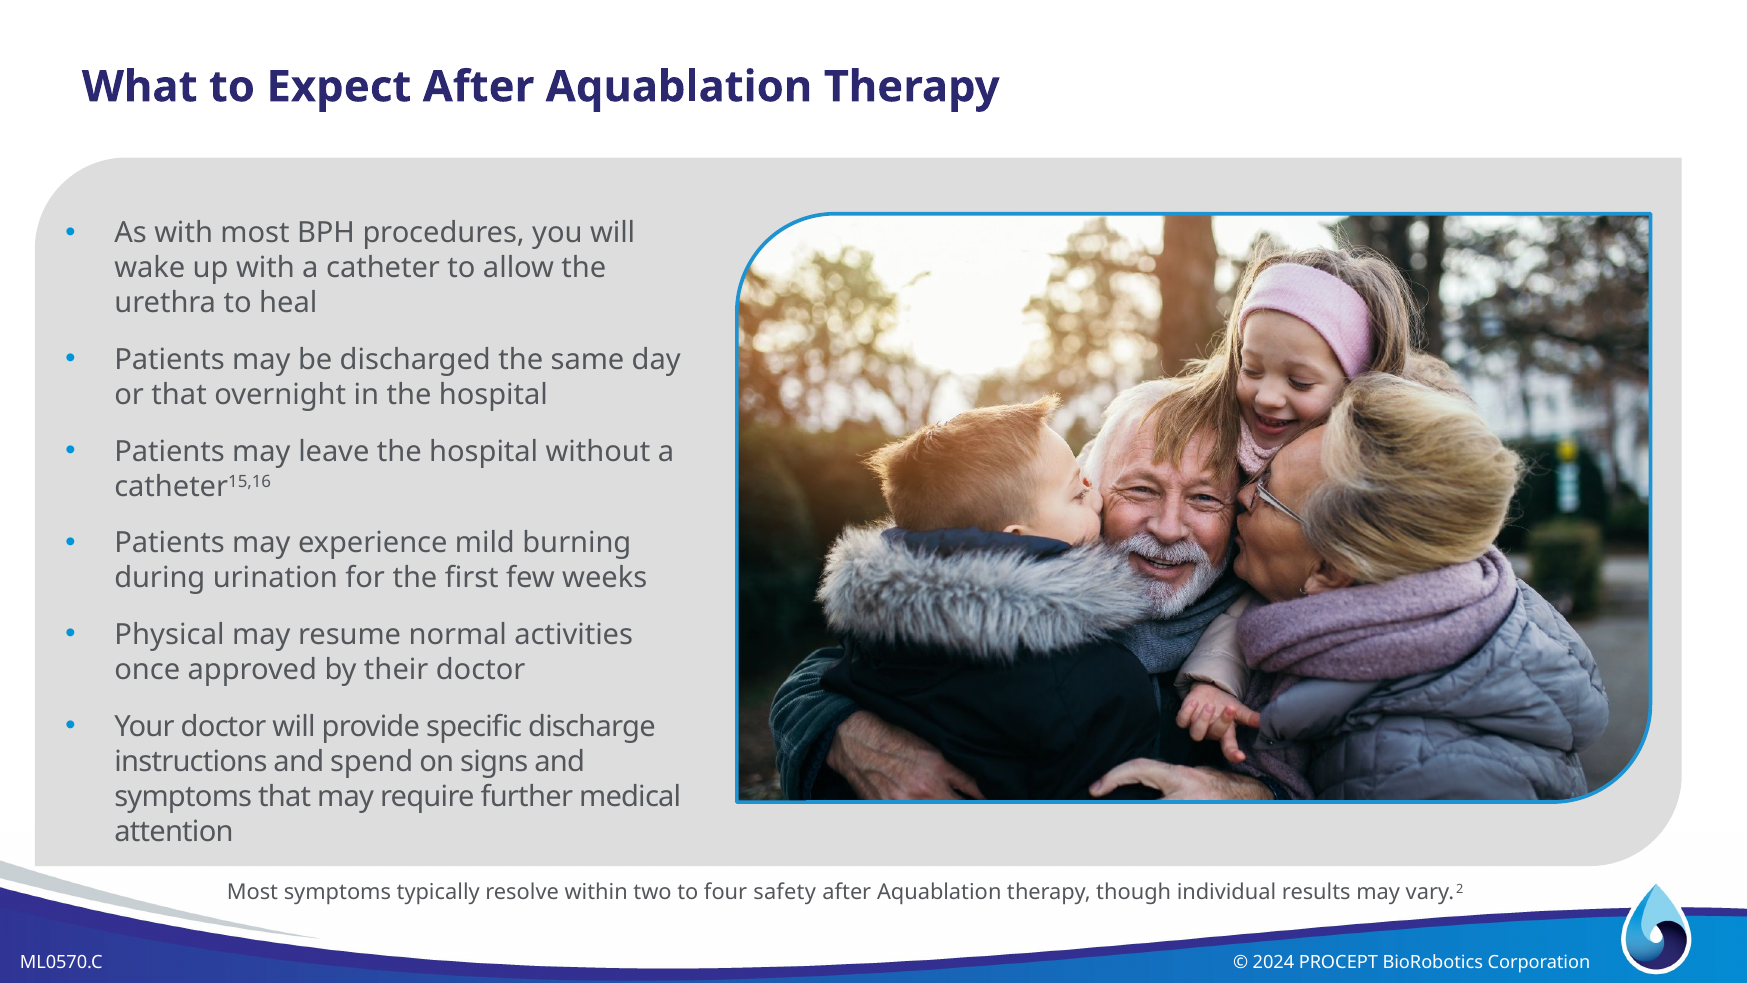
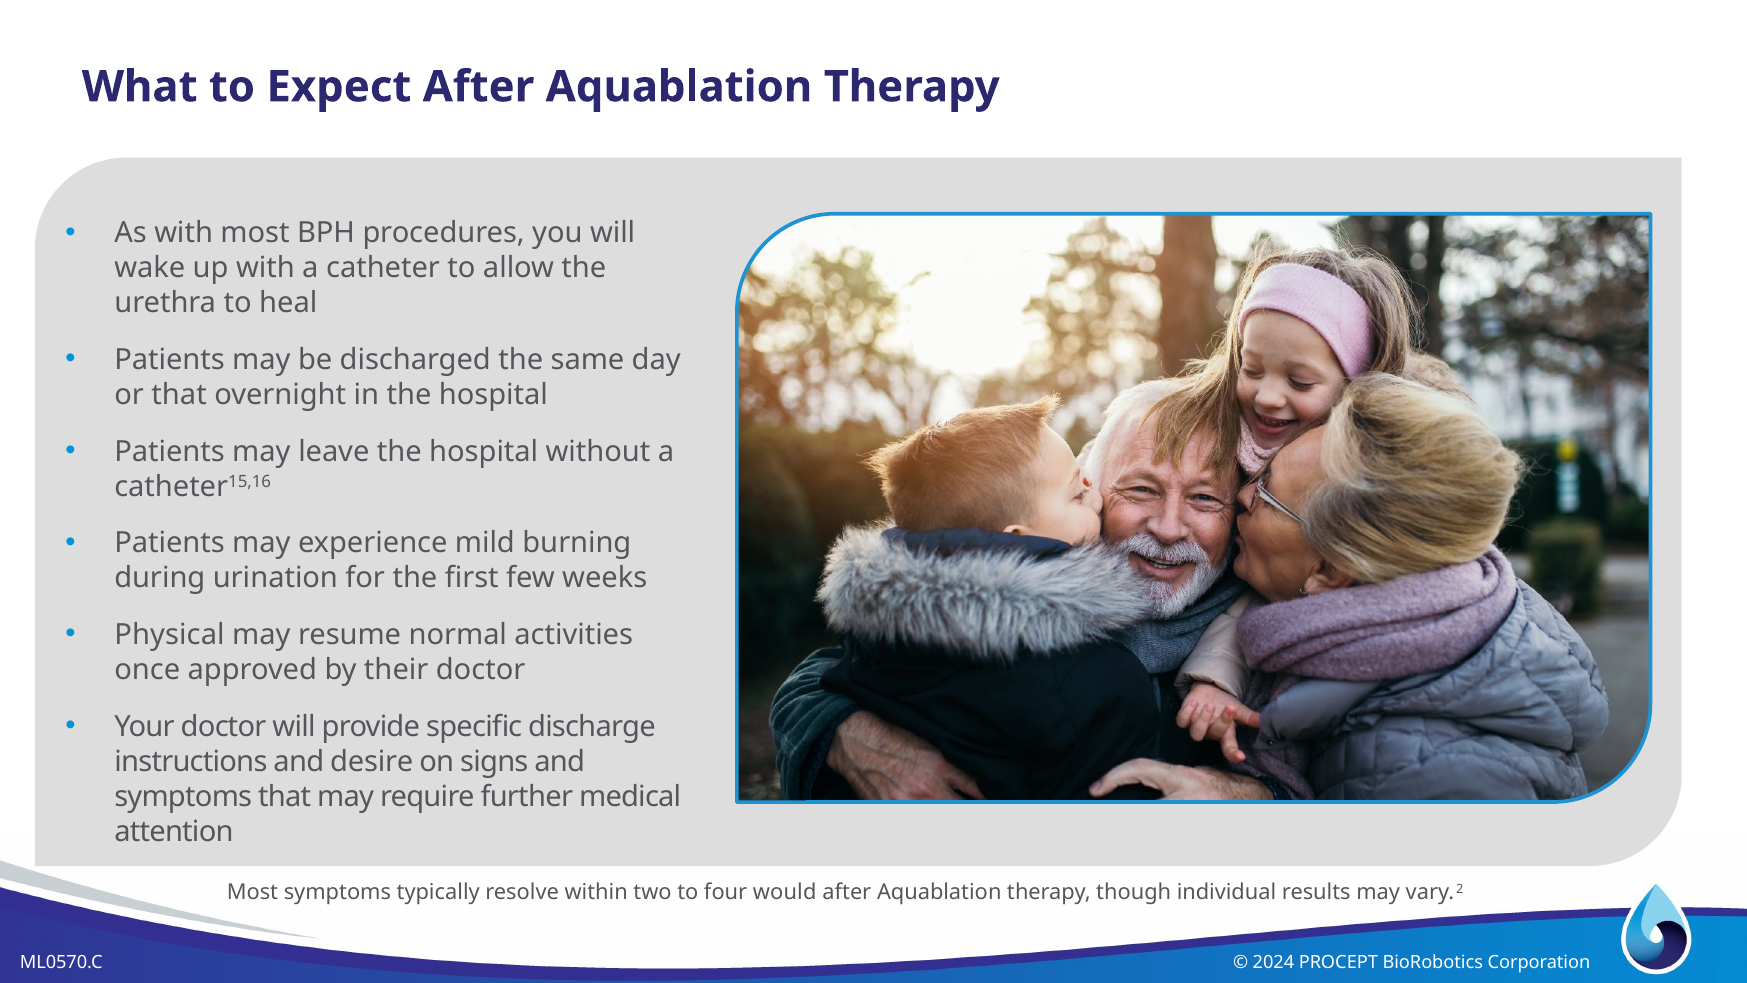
spend: spend -> desire
safety: safety -> would
